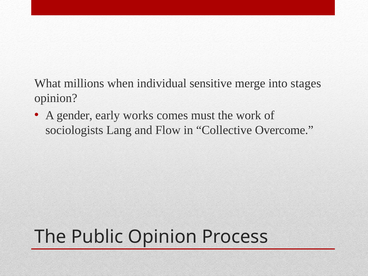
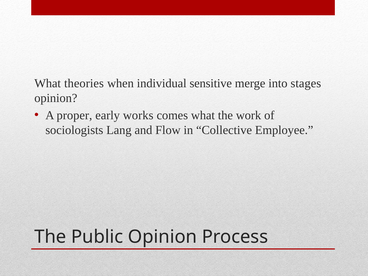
millions: millions -> theories
gender: gender -> proper
comes must: must -> what
Overcome: Overcome -> Employee
